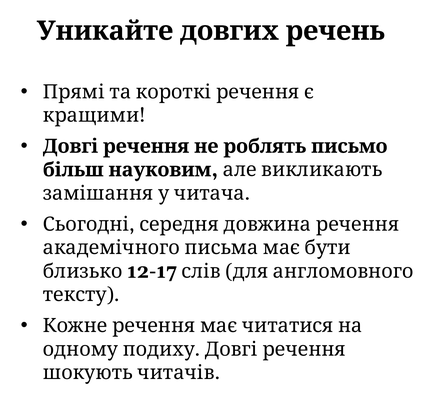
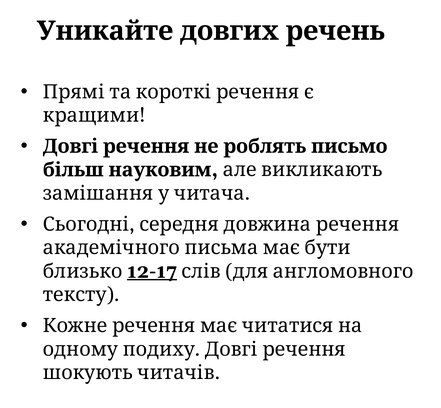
12-17 underline: none -> present
